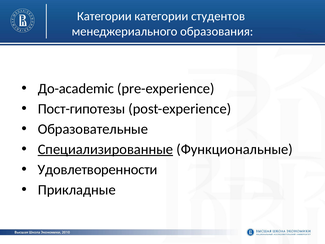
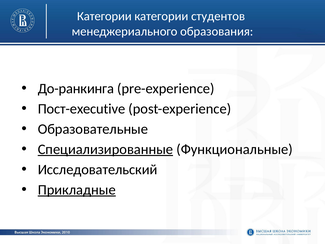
До-academic: До-academic -> До-ранкинга
Пост-гипотезы: Пост-гипотезы -> Пост-executive
Удовлетворенности: Удовлетворенности -> Исследовательский
Прикладные underline: none -> present
